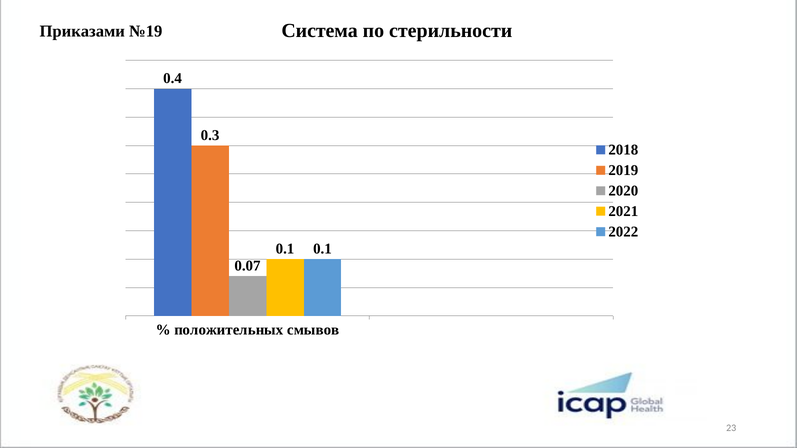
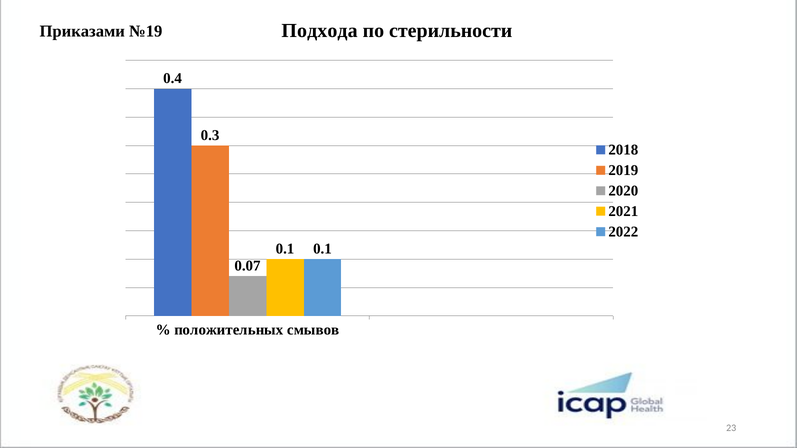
Система: Система -> Подхода
